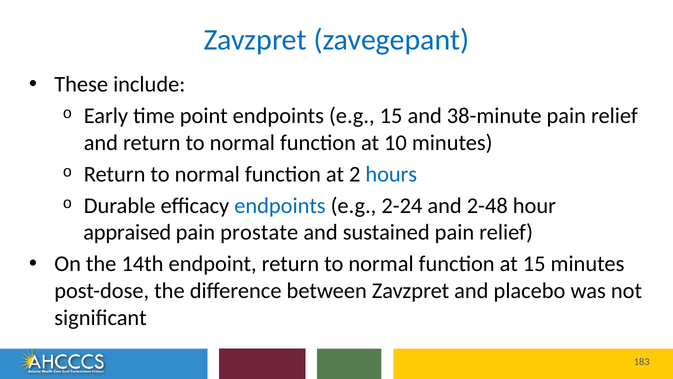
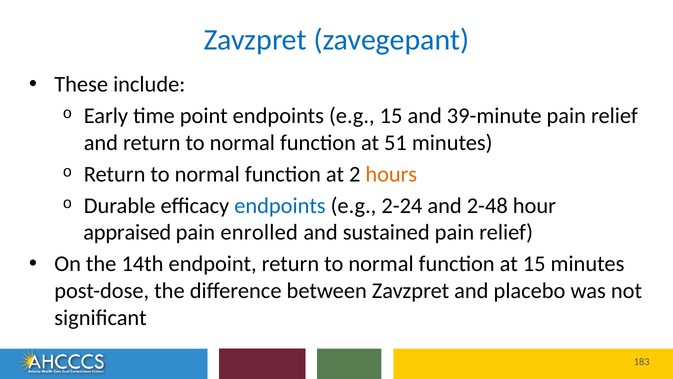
38-minute: 38-minute -> 39-minute
10: 10 -> 51
hours colour: blue -> orange
prostate: prostate -> enrolled
